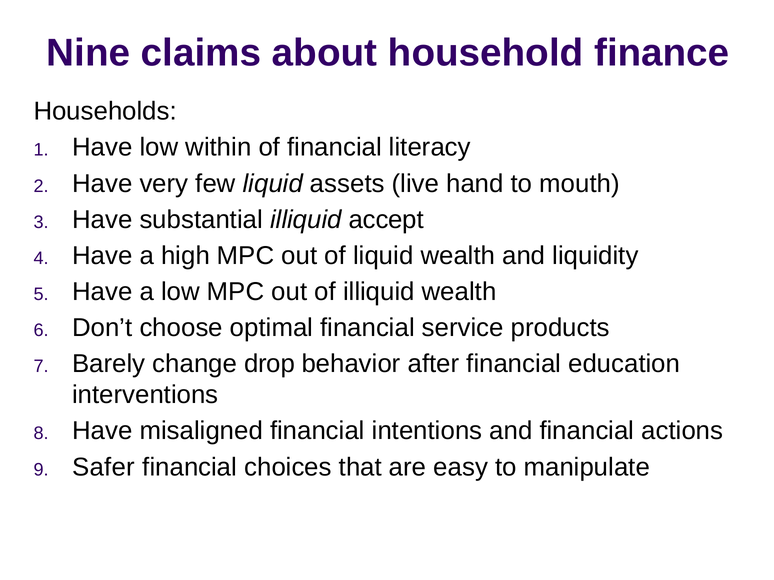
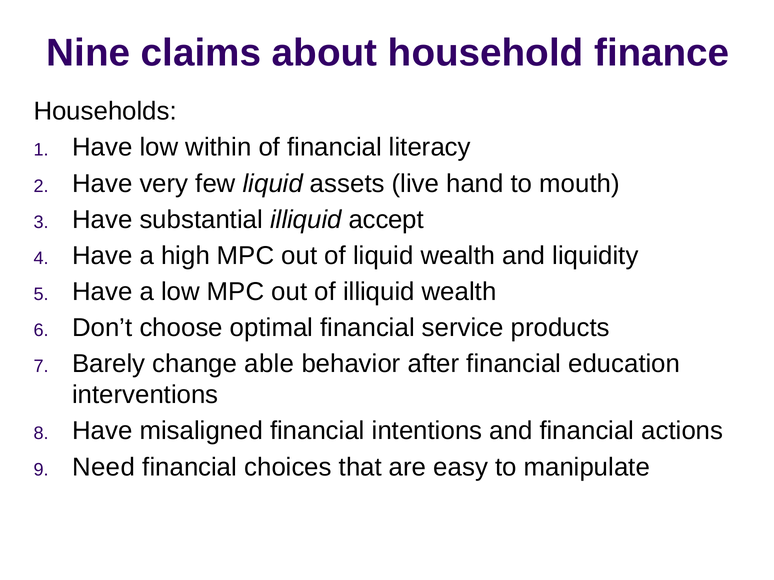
drop: drop -> able
Safer: Safer -> Need
